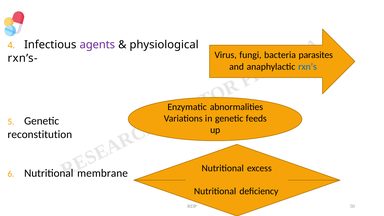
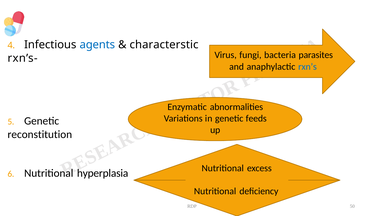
agents colour: purple -> blue
physiological: physiological -> characterstic
membrane: membrane -> hyperplasia
